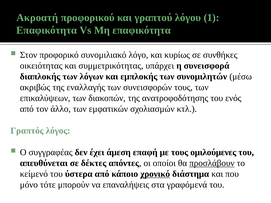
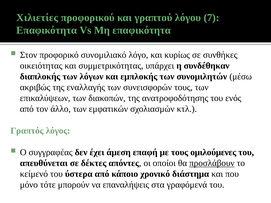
Ακροατή: Ακροατή -> Χιλιετίες
1: 1 -> 7
συνεισφορά: συνεισφορά -> συνδέθηκαν
χρονικό underline: present -> none
